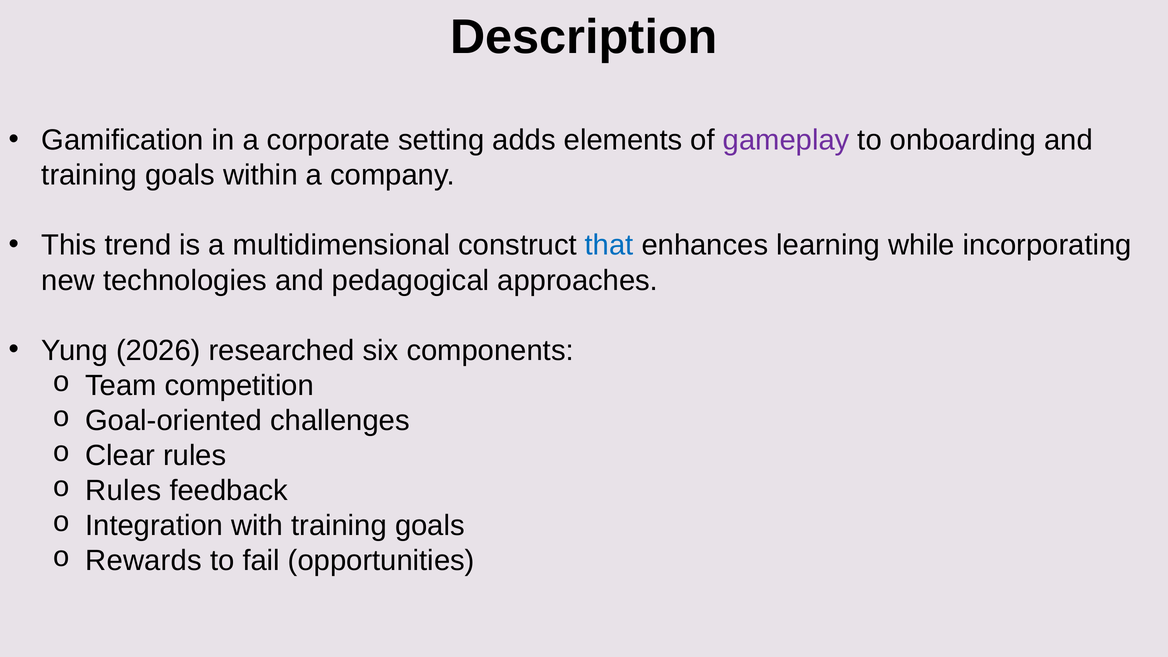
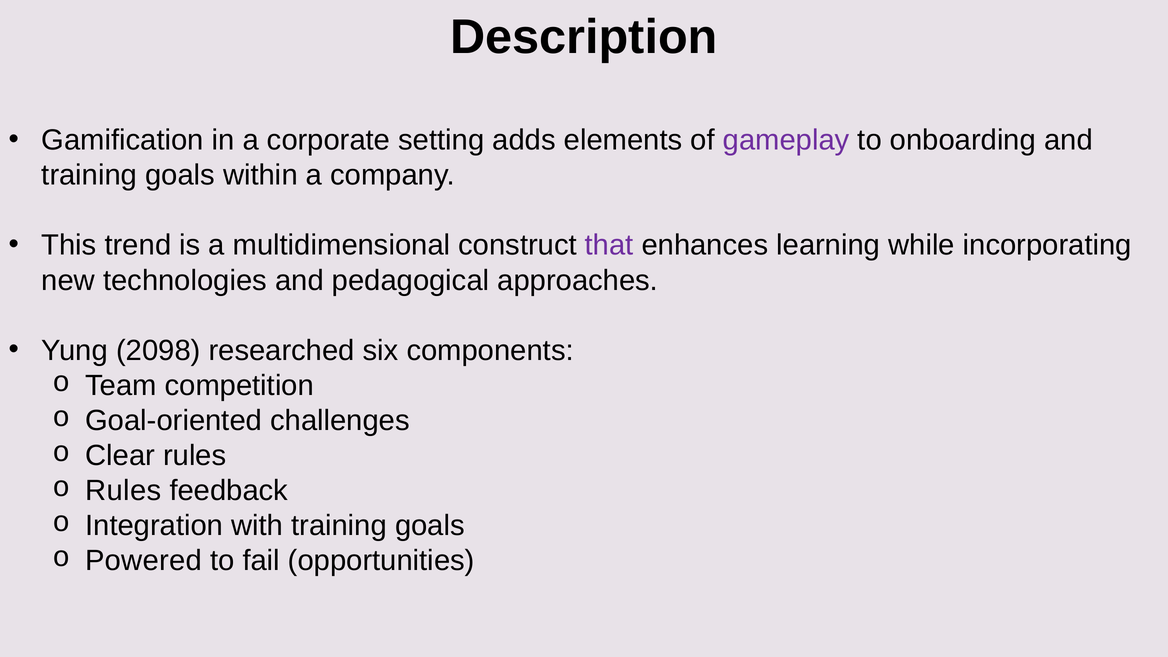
that colour: blue -> purple
2026: 2026 -> 2098
Rewards: Rewards -> Powered
